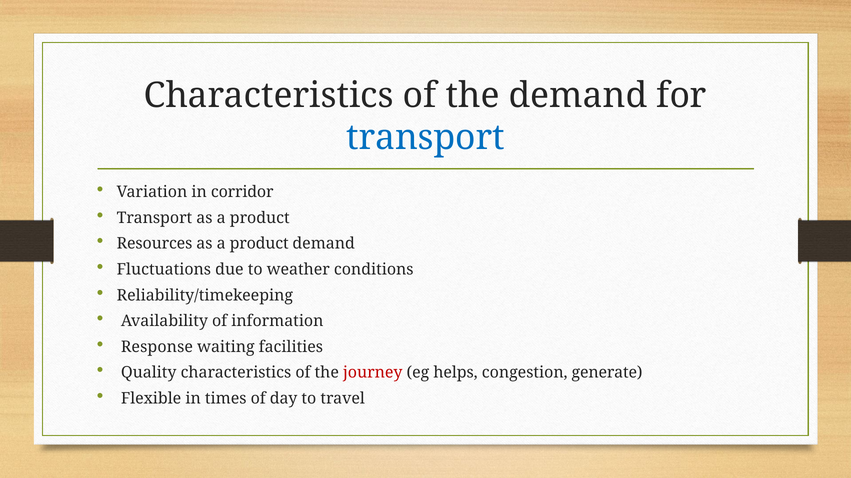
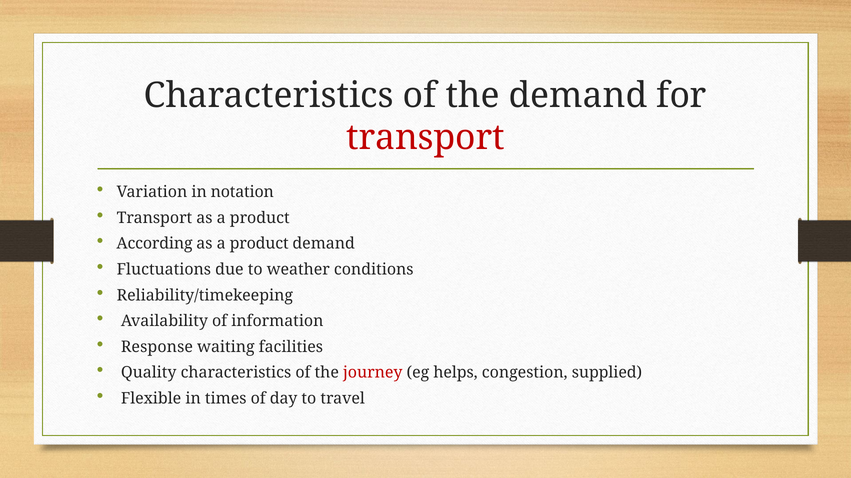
transport at (426, 138) colour: blue -> red
corridor: corridor -> notation
Resources: Resources -> According
generate: generate -> supplied
